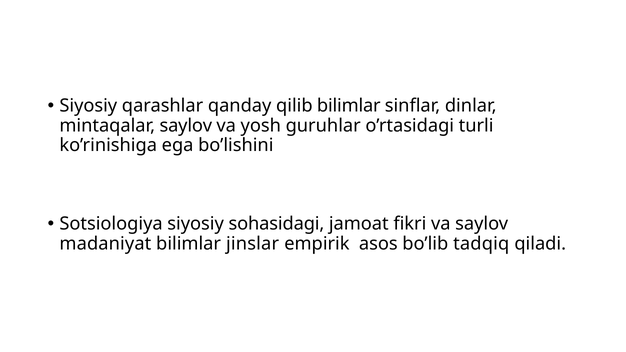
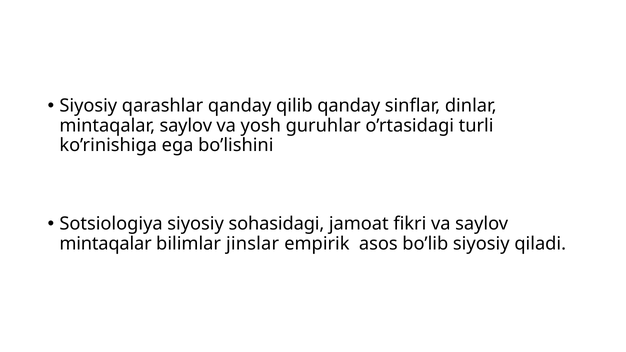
qilib bilimlar: bilimlar -> qanday
madaniyat at (105, 244): madaniyat -> mintaqalar
bo’lib tadqiq: tadqiq -> siyosiy
